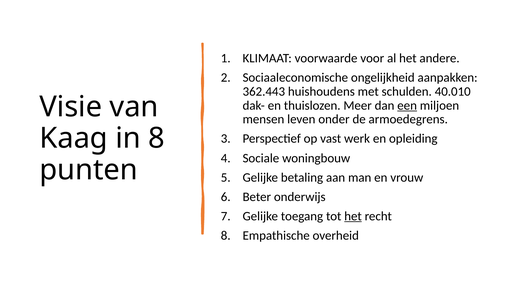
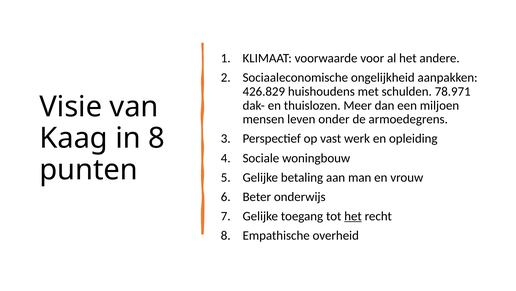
362.443: 362.443 -> 426.829
40.010: 40.010 -> 78.971
een underline: present -> none
